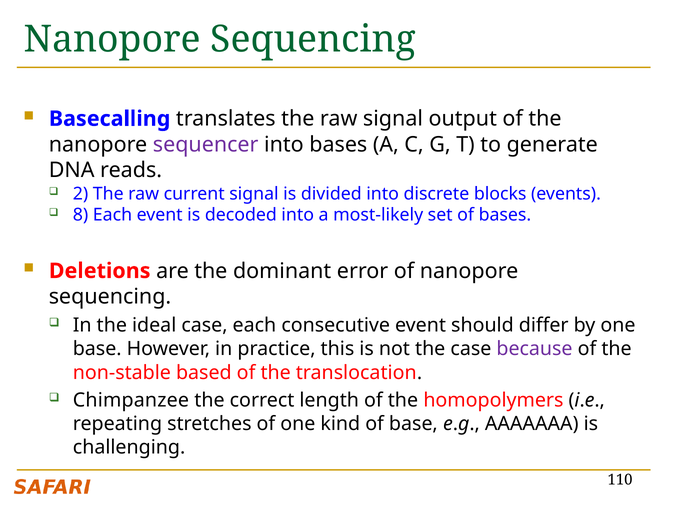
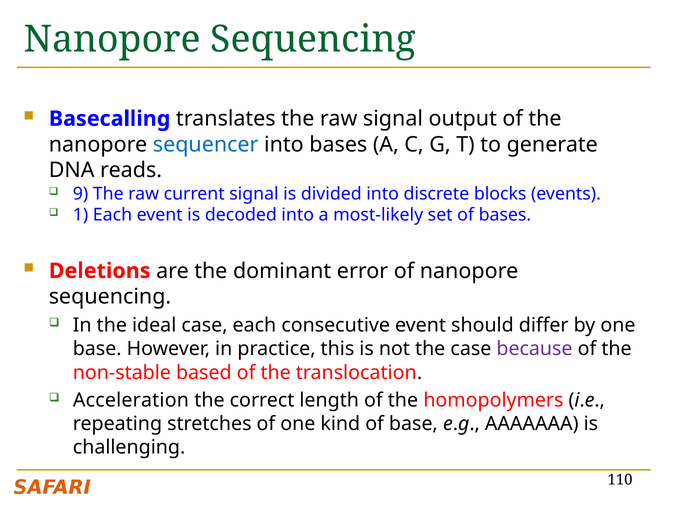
sequencer colour: purple -> blue
2: 2 -> 9
8: 8 -> 1
Chimpanzee: Chimpanzee -> Acceleration
